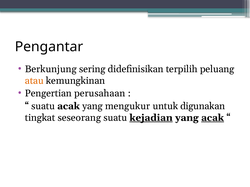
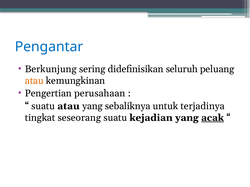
Pengantar colour: black -> blue
terpilih: terpilih -> seluruh
suatu acak: acak -> atau
mengukur: mengukur -> sebaliknya
digunakan: digunakan -> terjadinya
kejadian underline: present -> none
